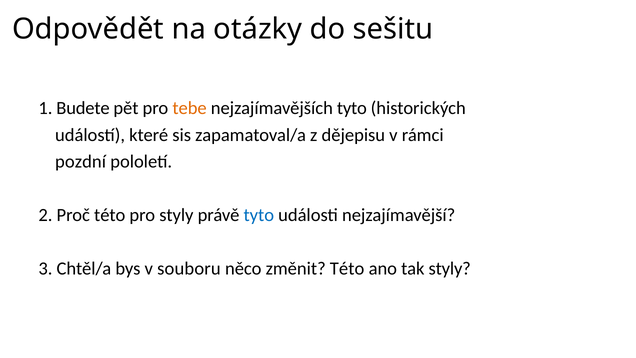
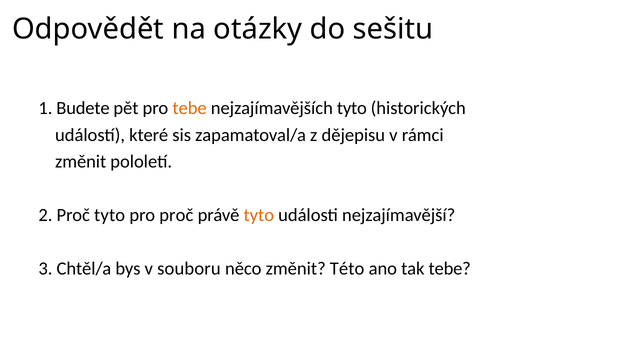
pozdní at (81, 162): pozdní -> změnit
Proč této: této -> tyto
pro styly: styly -> proč
tyto at (259, 215) colour: blue -> orange
tak styly: styly -> tebe
